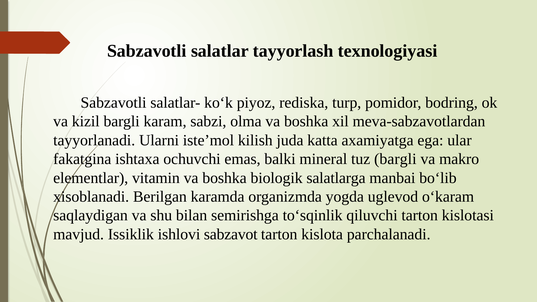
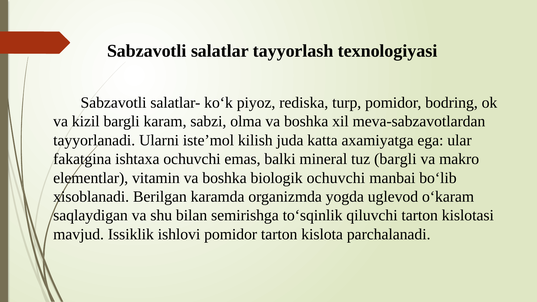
biologik salatlarga: salatlarga -> ochuvchi
ishlovi sabzavot: sabzavot -> pomidor
